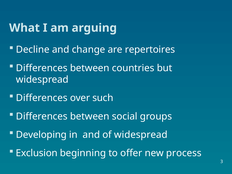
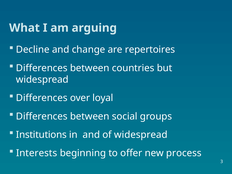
such: such -> loyal
Developing: Developing -> Institutions
Exclusion: Exclusion -> Interests
